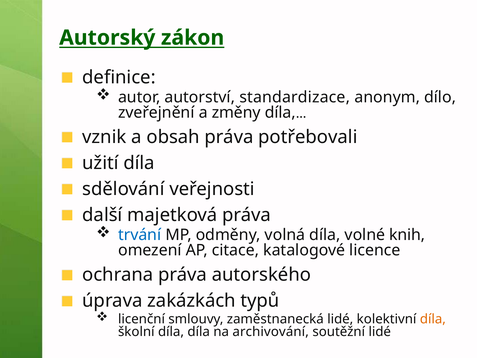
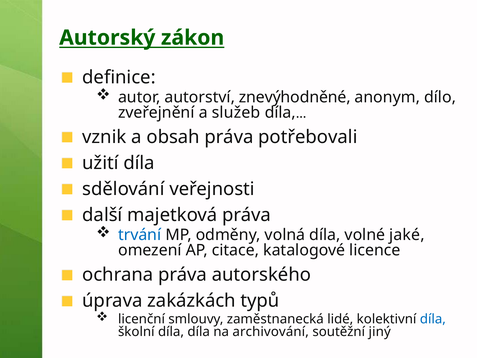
standardizace: standardizace -> znevýhodněné
změny: změny -> služeb
knih: knih -> jaké
díla at (433, 319) colour: orange -> blue
soutěžní lidé: lidé -> jiný
